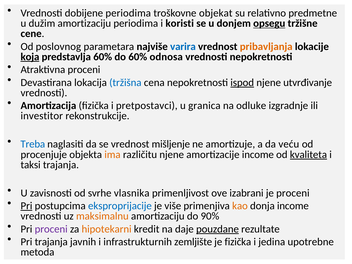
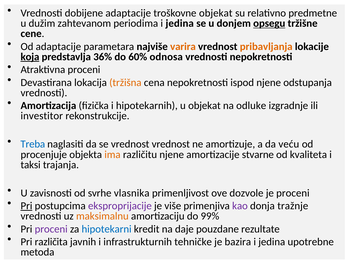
dobijene periodima: periodima -> adaptacije
dužim amortizaciju: amortizaciju -> zahtevanom
periodima i koristi: koristi -> jedina
Od poslovnog: poslovnog -> adaptacije
varira colour: blue -> orange
predstavlja 60%: 60% -> 36%
tržišna colour: blue -> orange
ispod underline: present -> none
utvrđivanje: utvrđivanje -> odstupanja
pretpostavci: pretpostavci -> hipotekarnih
u granica: granica -> objekat
vrednost mišljenje: mišljenje -> vrednost
amortizacije income: income -> stvarne
kvaliteta underline: present -> none
izabrani: izabrani -> dozvole
eksproprijacije colour: blue -> purple
kao colour: orange -> purple
donja income: income -> tražnje
90%: 90% -> 99%
hipotekarni colour: orange -> blue
pouzdane underline: present -> none
Pri trajanja: trajanja -> različita
zemljište: zemljište -> tehničke
je fizička: fizička -> bazira
